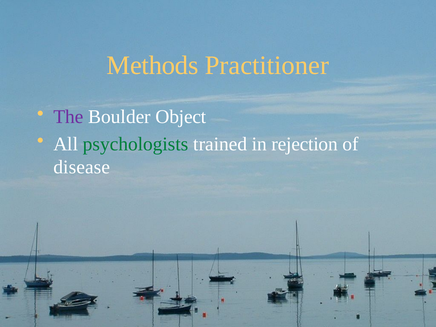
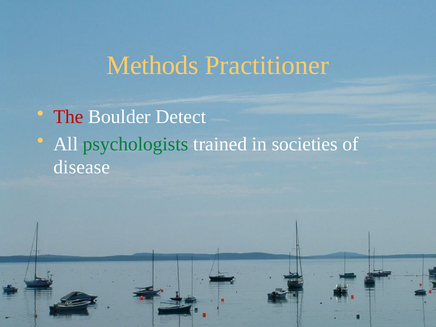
The colour: purple -> red
Object: Object -> Detect
rejection: rejection -> societies
